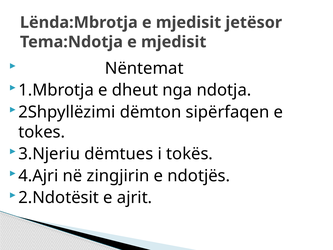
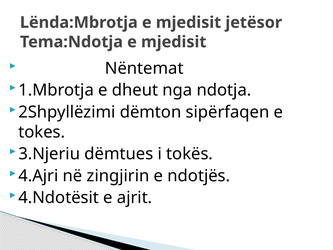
2.Ndotësit: 2.Ndotësit -> 4.Ndotësit
